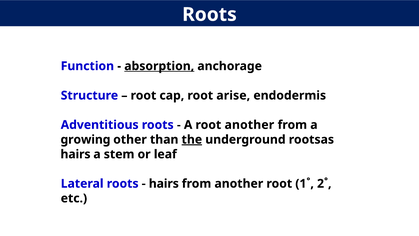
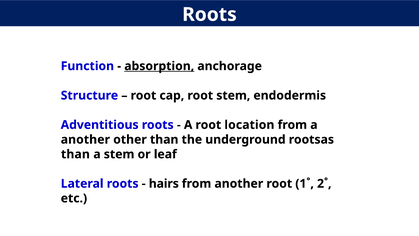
root arise: arise -> stem
root another: another -> location
growing at (85, 139): growing -> another
the underline: present -> none
hairs at (76, 154): hairs -> than
